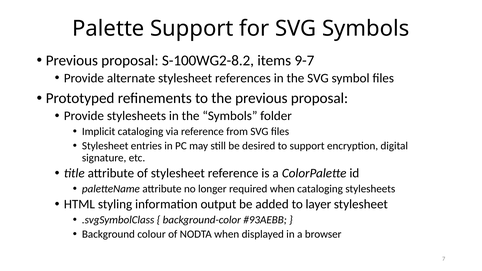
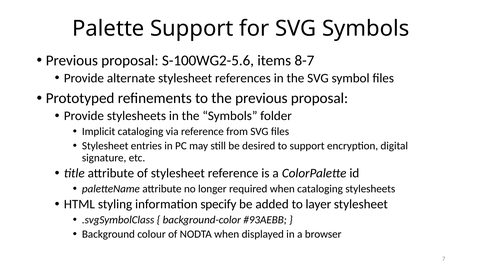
S-100WG2-8.2: S-100WG2-8.2 -> S-100WG2-5.6
9-7: 9-7 -> 8-7
output: output -> specify
